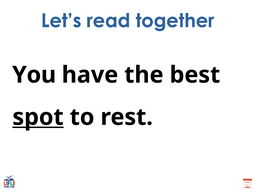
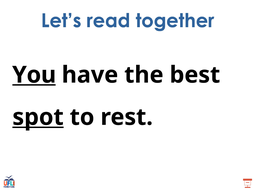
You underline: none -> present
